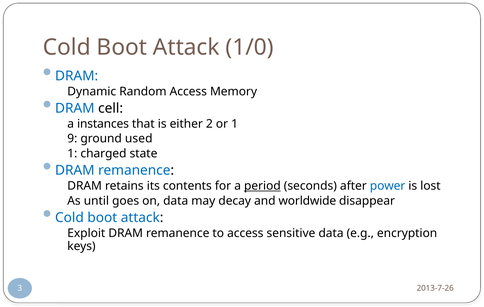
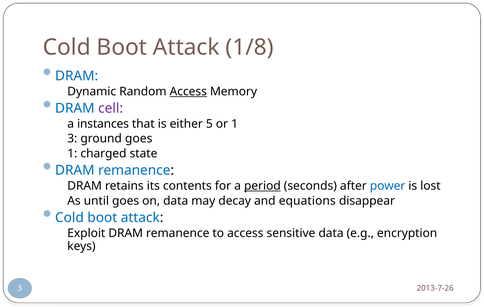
1/0: 1/0 -> 1/8
Access at (188, 92) underline: none -> present
cell colour: black -> purple
2: 2 -> 5
9 at (72, 139): 9 -> 3
ground used: used -> goes
worldwide: worldwide -> equations
